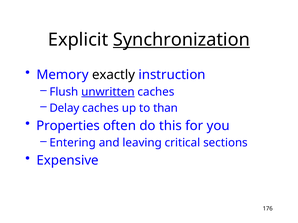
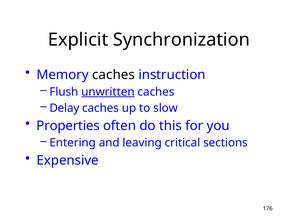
Synchronization underline: present -> none
Memory exactly: exactly -> caches
than: than -> slow
